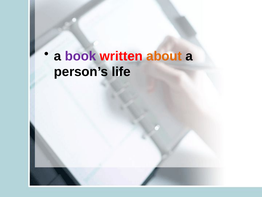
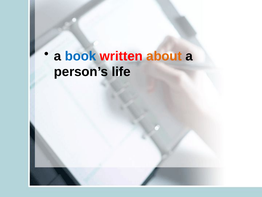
book colour: purple -> blue
